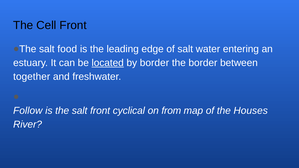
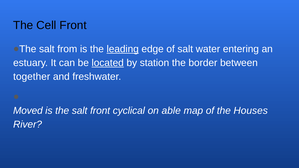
food: food -> from
leading underline: none -> present
by border: border -> station
Follow: Follow -> Moved
from: from -> able
